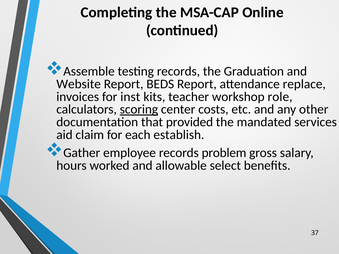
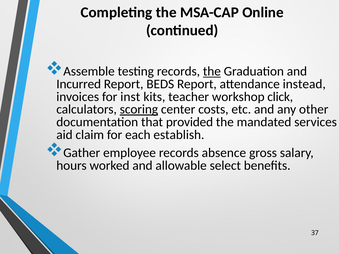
the at (212, 71) underline: none -> present
Website: Website -> Incurred
replace: replace -> instead
role: role -> click
problem: problem -> absence
